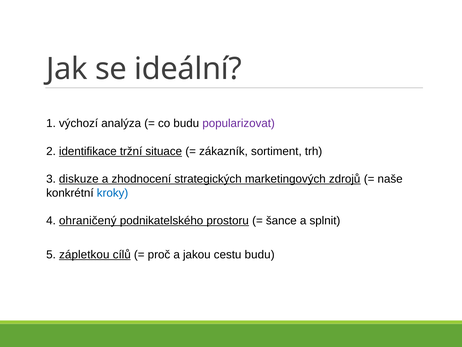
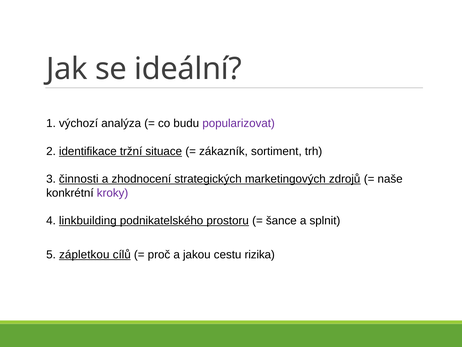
diskuze: diskuze -> činnosti
kroky colour: blue -> purple
ohraničený: ohraničený -> linkbuilding
cestu budu: budu -> rizika
